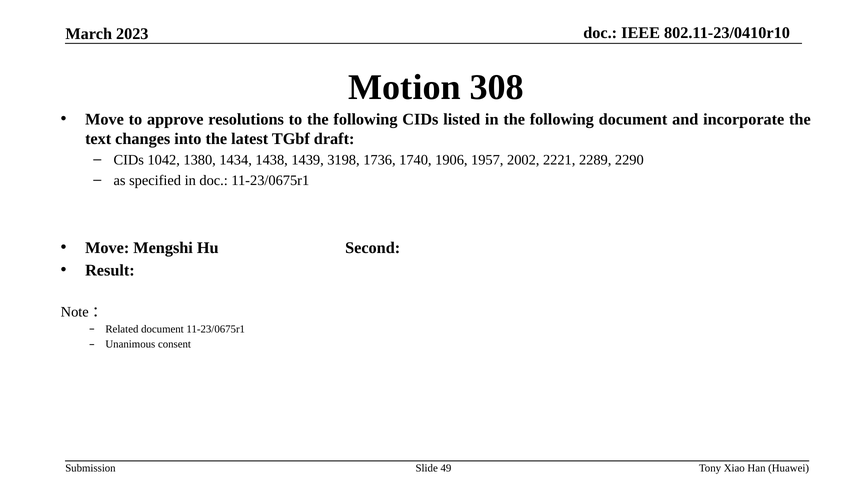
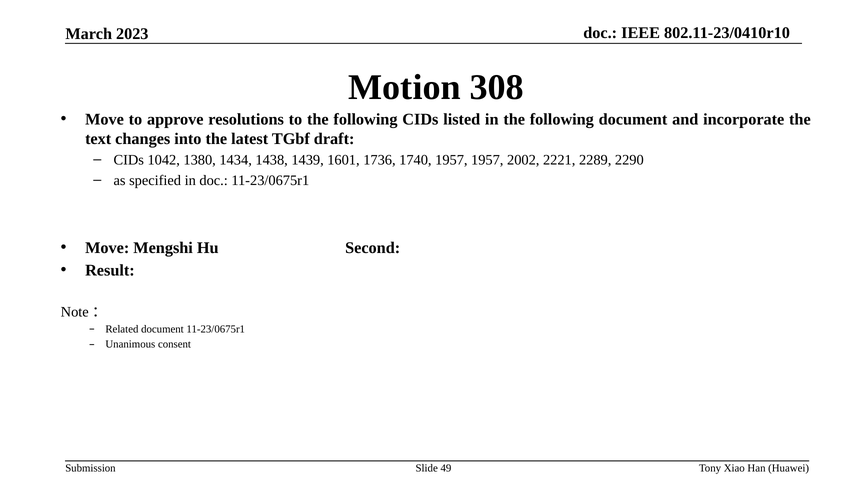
3198: 3198 -> 1601
1740 1906: 1906 -> 1957
